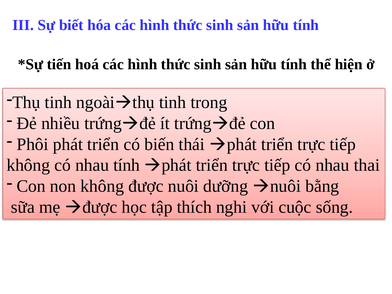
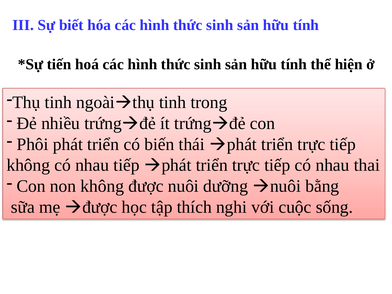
nhau tính: tính -> tiếp
